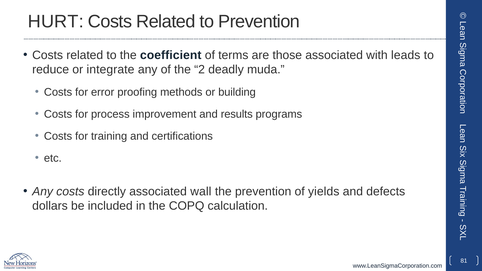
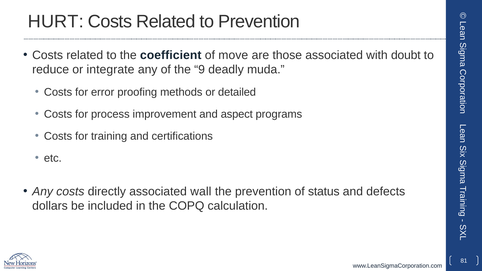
terms: terms -> move
leads: leads -> doubt
2: 2 -> 9
building: building -> detailed
results: results -> aspect
yields: yields -> status
